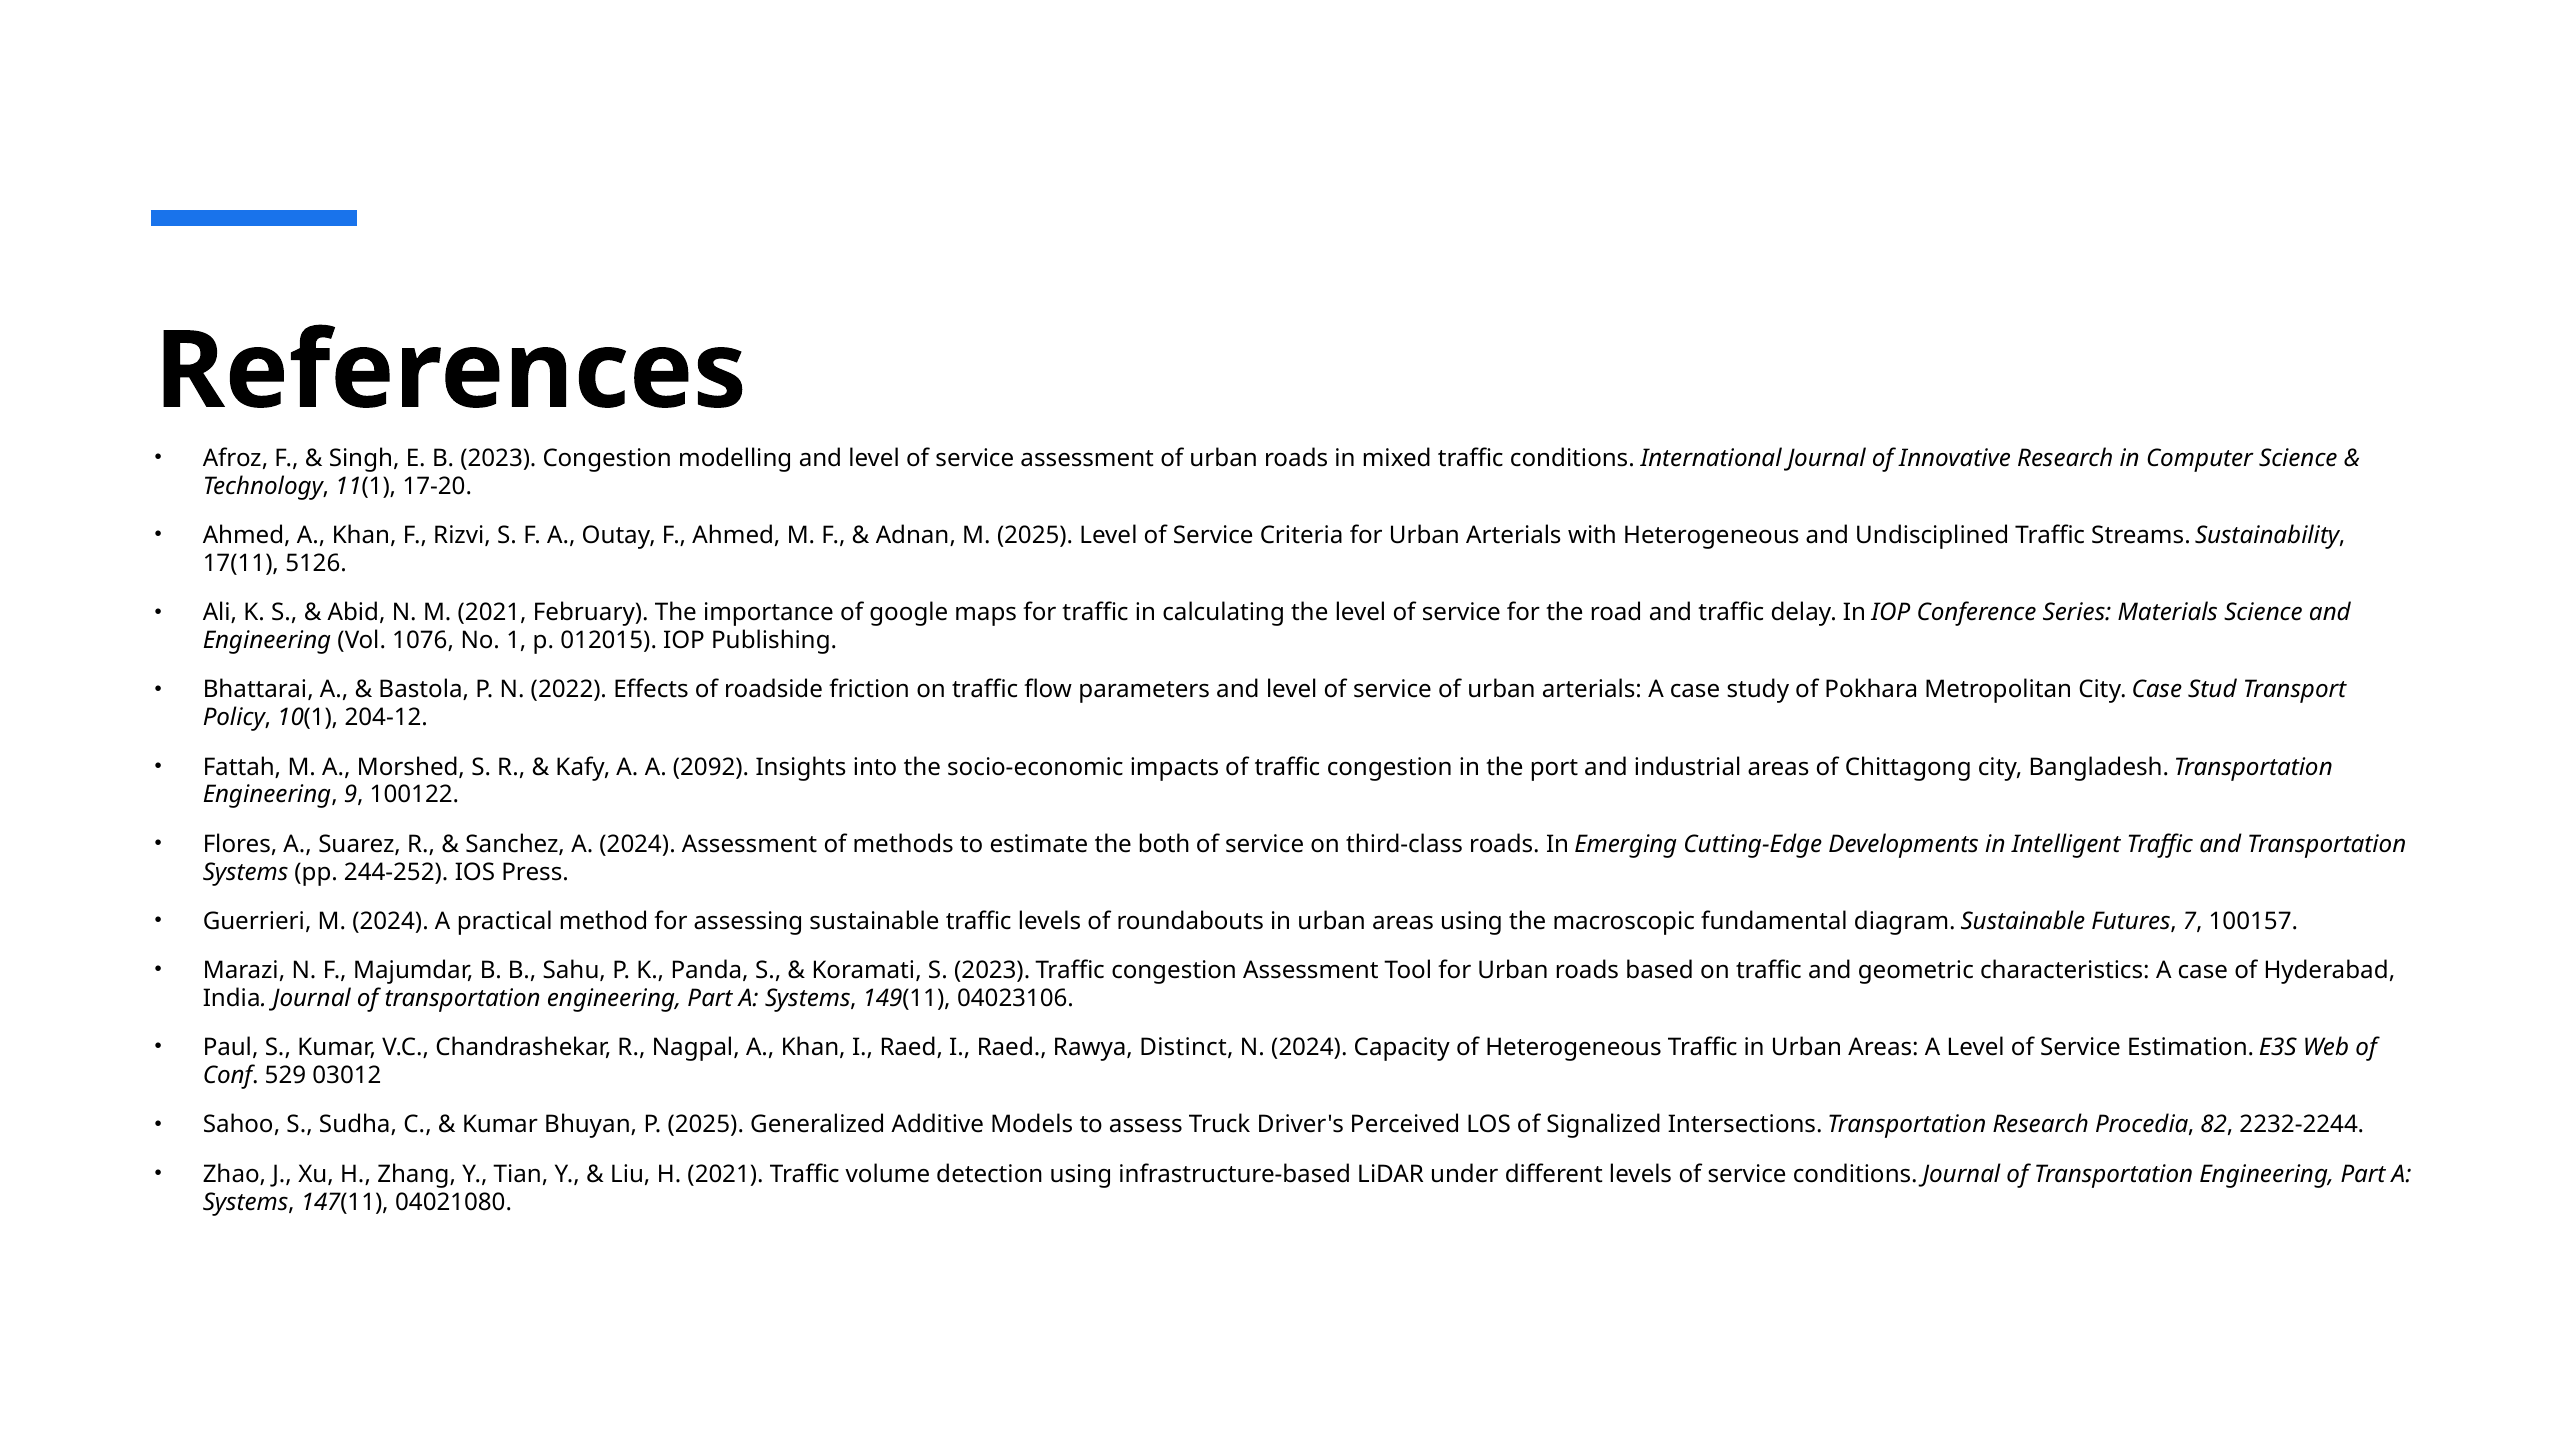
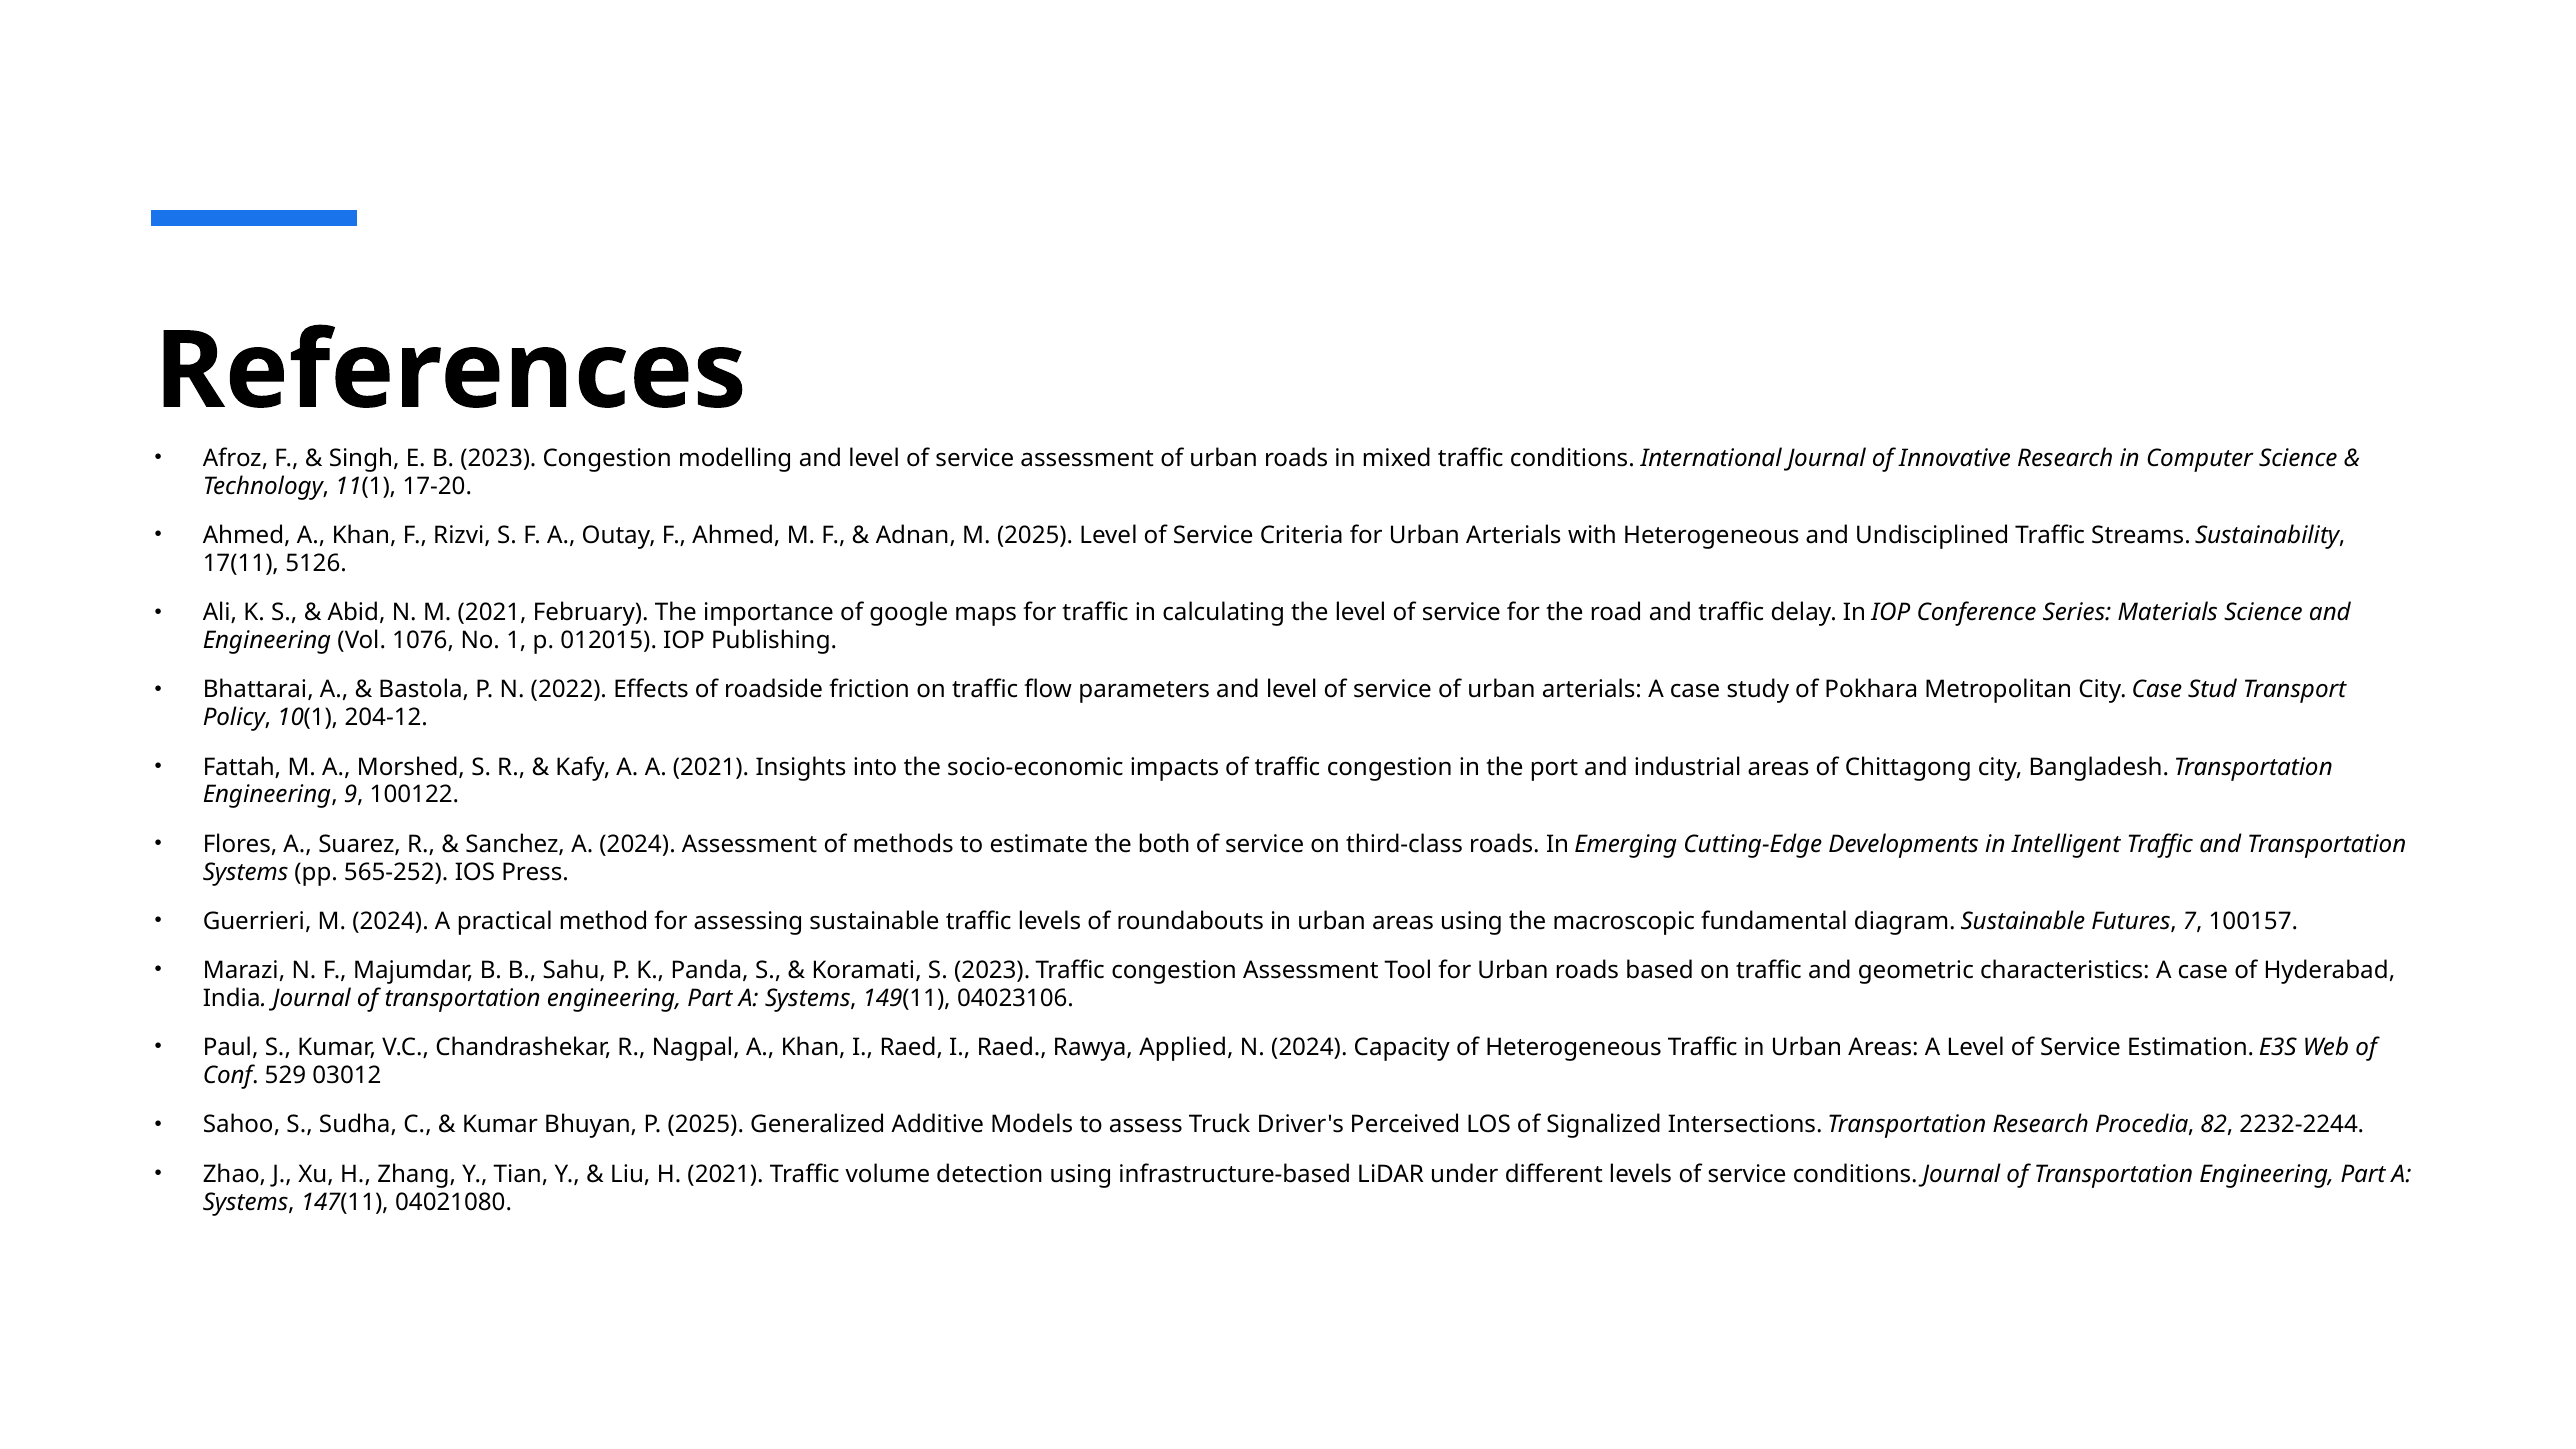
A 2092: 2092 -> 2021
244-252: 244-252 -> 565-252
Distinct: Distinct -> Applied
